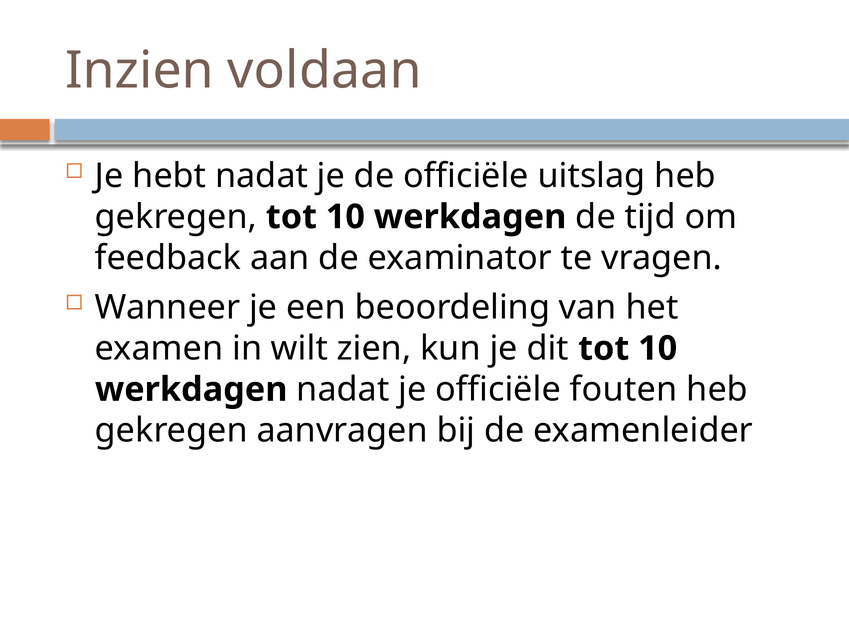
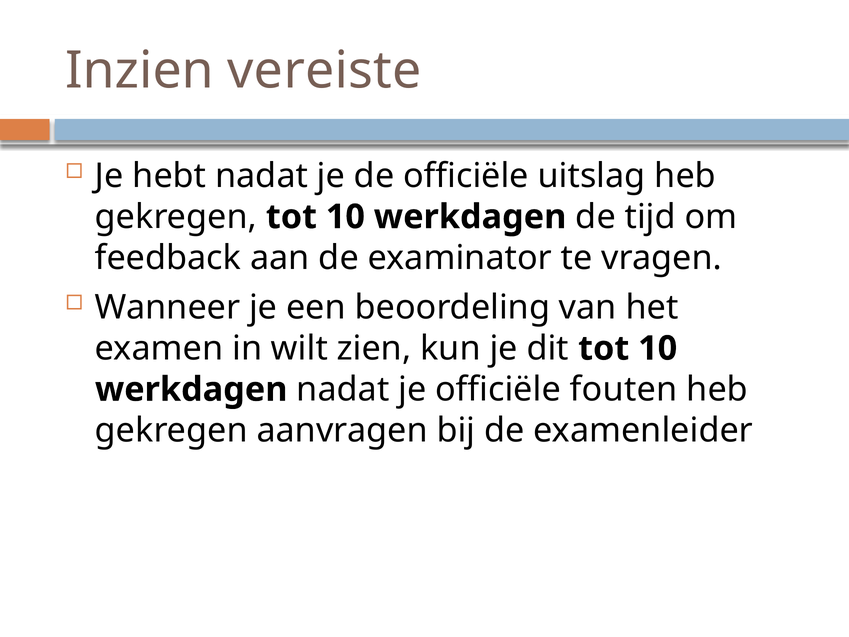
voldaan: voldaan -> vereiste
